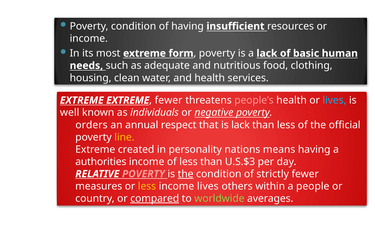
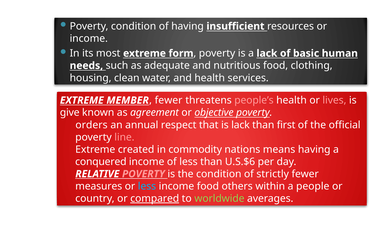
EXTREME EXTREME: EXTREME -> MEMBER
lives at (334, 101) colour: light blue -> pink
well: well -> give
individuals: individuals -> agreement
negative: negative -> objective
than less: less -> first
line colour: yellow -> pink
personality: personality -> commodity
authorities: authorities -> conquered
U.S.$3: U.S.$3 -> U.S.$6
the at (186, 174) underline: present -> none
less at (147, 187) colour: yellow -> light blue
income lives: lives -> food
